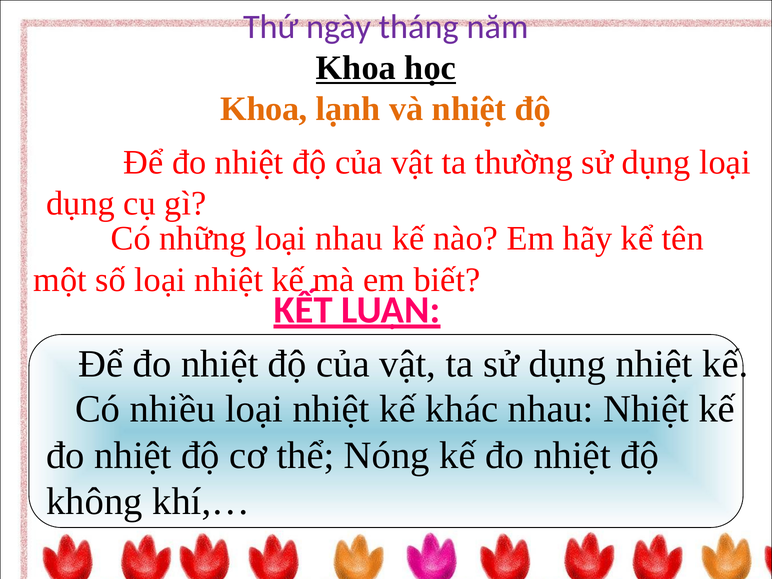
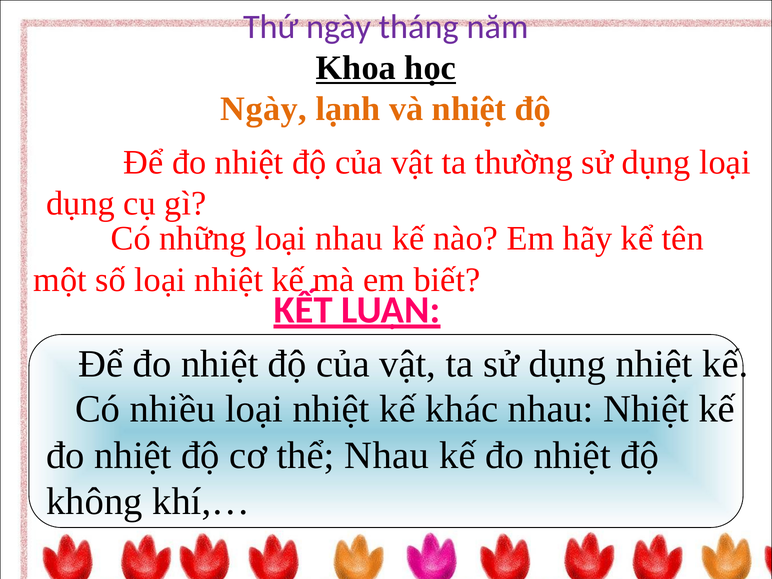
Khoa at (264, 109): Khoa -> Ngày
thể Nóng: Nóng -> Nhau
